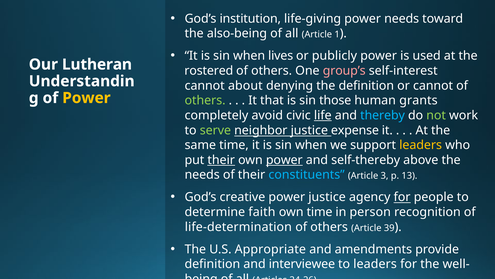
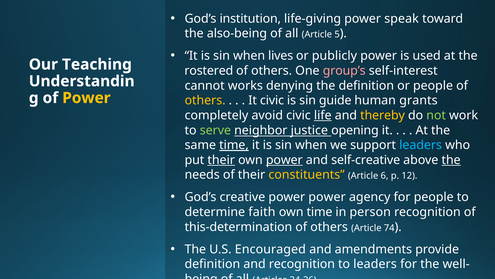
power needs: needs -> speak
1: 1 -> 5
Lutheran: Lutheran -> Teaching
about: about -> works
or cannot: cannot -> people
others at (205, 100) colour: light green -> yellow
It that: that -> civic
those: those -> guide
thereby colour: light blue -> yellow
expense: expense -> opening
time at (234, 145) underline: none -> present
leaders at (421, 145) colour: yellow -> light blue
self-thereby: self-thereby -> self-creative
the at (451, 160) underline: none -> present
constituents colour: light blue -> yellow
3: 3 -> 6
13: 13 -> 12
power justice: justice -> power
for at (402, 197) underline: present -> none
life-determination: life-determination -> this-determination
39: 39 -> 74
Appropriate: Appropriate -> Encouraged
and interviewee: interviewee -> recognition
